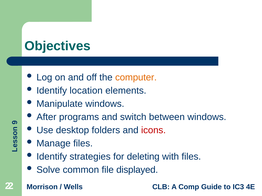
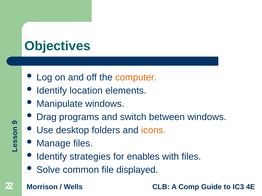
After: After -> Drag
icons colour: red -> orange
deleting: deleting -> enables
